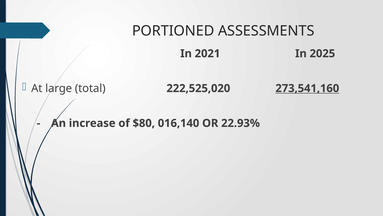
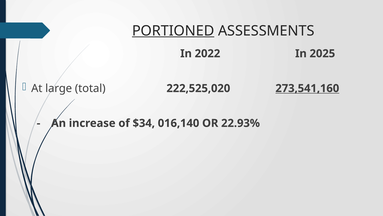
PORTIONED underline: none -> present
2021: 2021 -> 2022
$80: $80 -> $34
